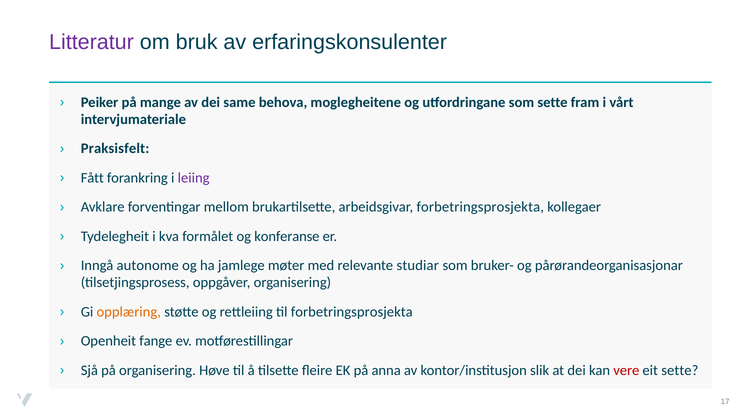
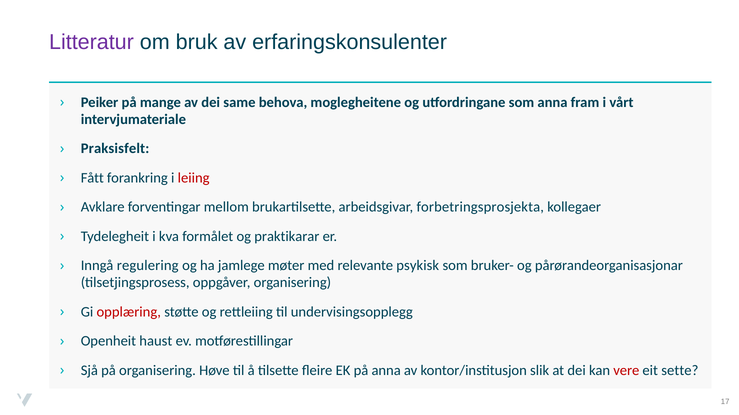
som sette: sette -> anna
leiing colour: purple -> red
konferanse: konferanse -> praktikarar
autonome: autonome -> regulering
studiar: studiar -> psykisk
opplæring colour: orange -> red
til forbetringsprosjekta: forbetringsprosjekta -> undervisingsopplegg
fange: fange -> haust
